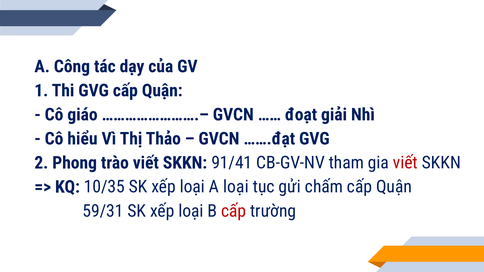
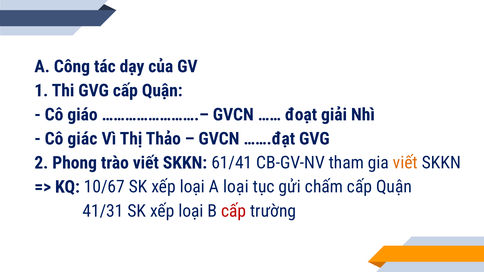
hiểu: hiểu -> giác
91/41: 91/41 -> 61/41
viết at (405, 163) colour: red -> orange
10/35: 10/35 -> 10/67
59/31: 59/31 -> 41/31
